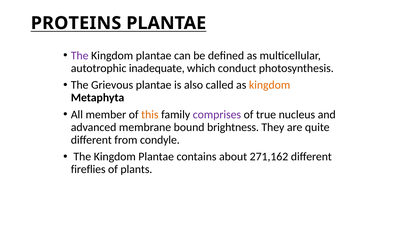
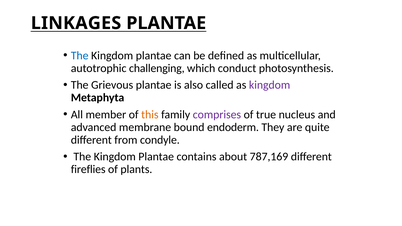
PROTEINS: PROTEINS -> LINKAGES
The at (80, 56) colour: purple -> blue
inadequate: inadequate -> challenging
kingdom at (270, 85) colour: orange -> purple
brightness: brightness -> endoderm
271,162: 271,162 -> 787,169
